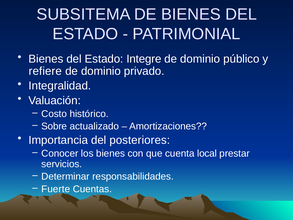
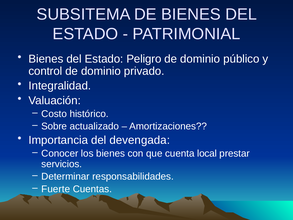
Integre: Integre -> Peligro
refiere: refiere -> control
posteriores: posteriores -> devengada
